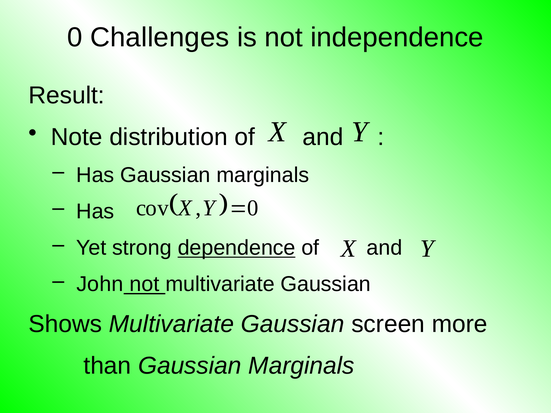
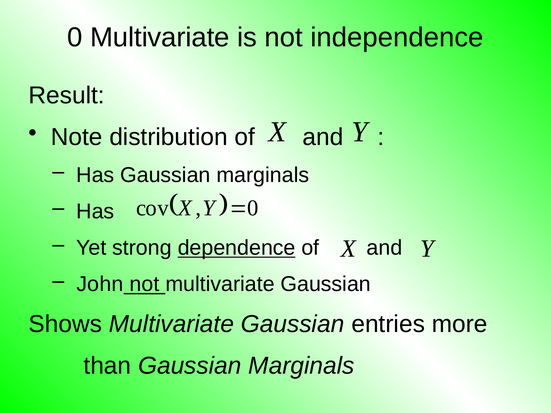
0 Challenges: Challenges -> Multivariate
screen: screen -> entries
